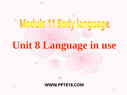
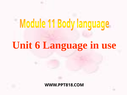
8: 8 -> 6
